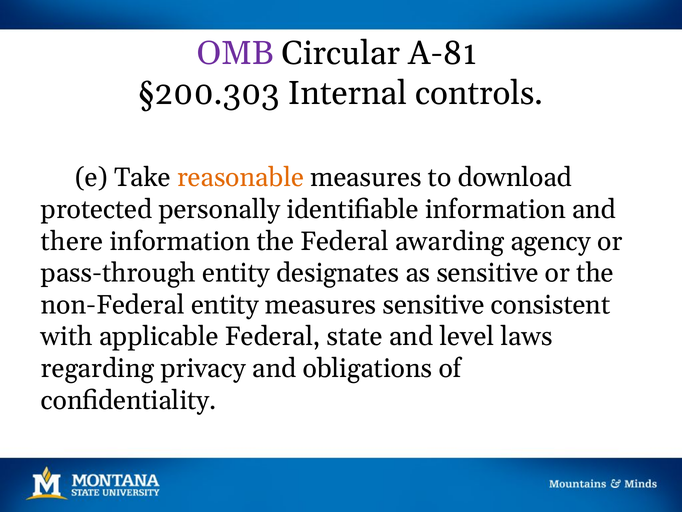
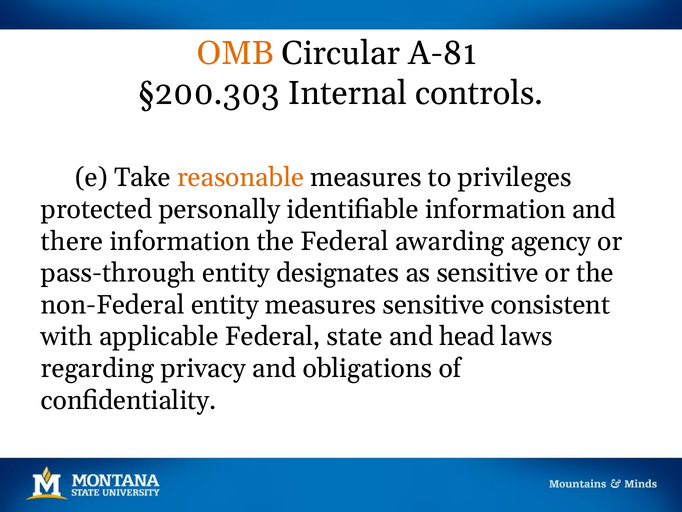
OMB colour: purple -> orange
download: download -> privileges
level: level -> head
